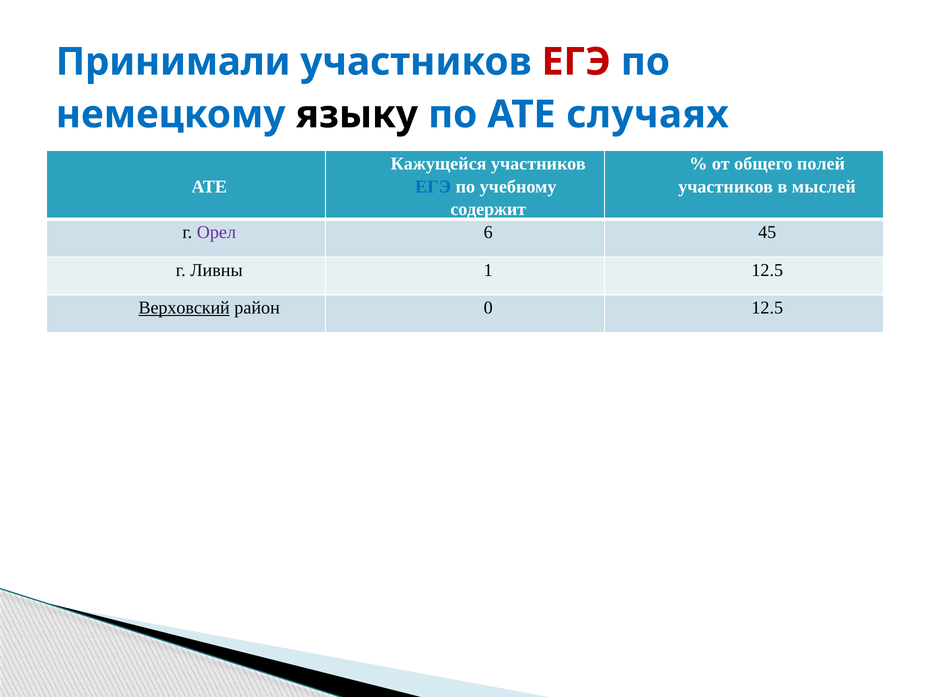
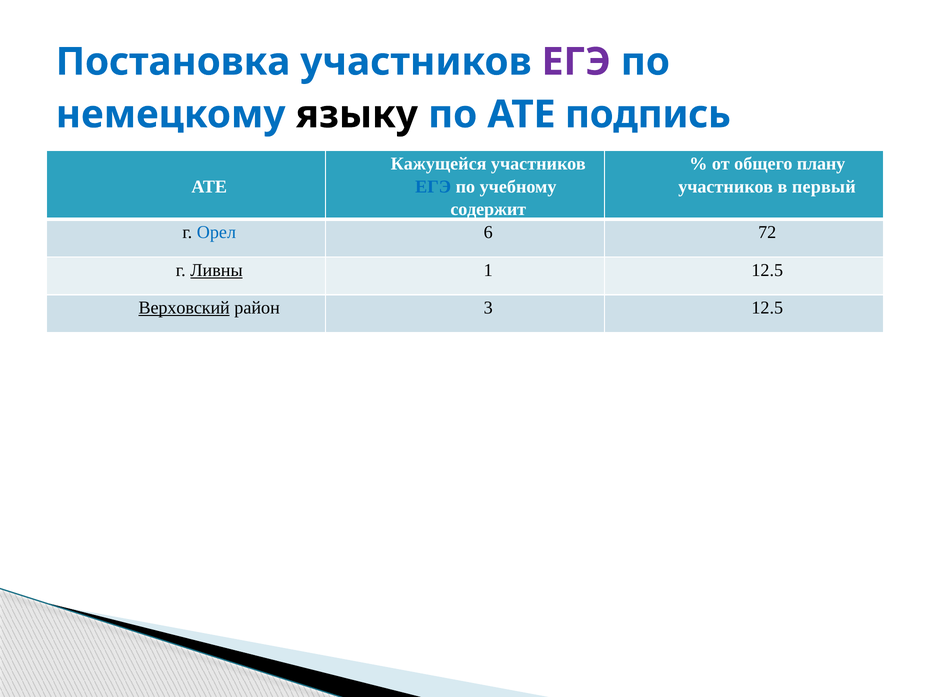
Принимали: Принимали -> Постановка
ЕГЭ at (576, 62) colour: red -> purple
случаях: случаях -> подпись
полей: полей -> плану
мыслей: мыслей -> первый
Орел colour: purple -> blue
45: 45 -> 72
Ливны underline: none -> present
0: 0 -> 3
